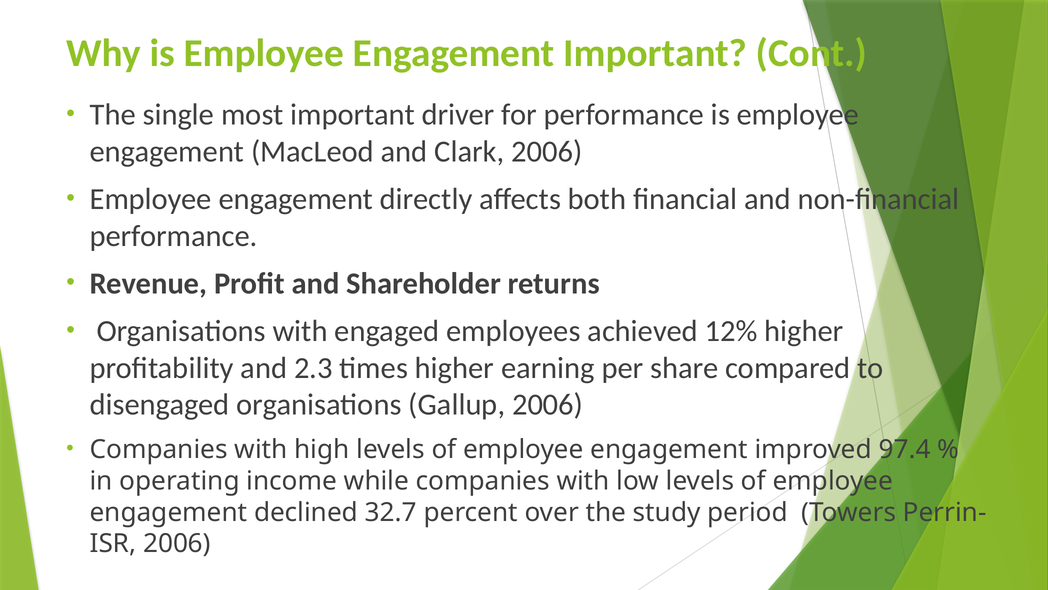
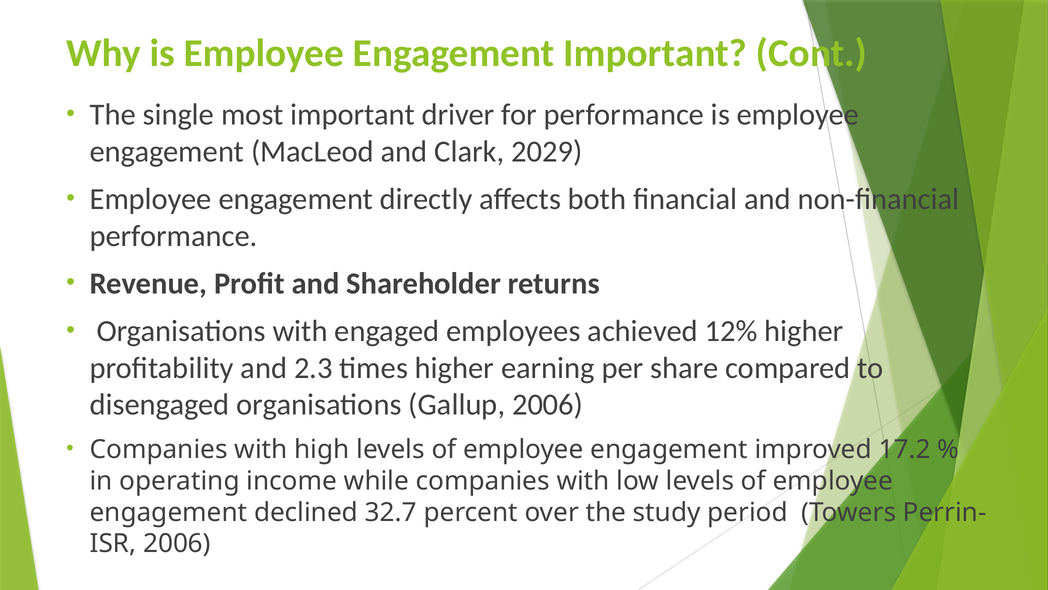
Clark 2006: 2006 -> 2029
97.4: 97.4 -> 17.2
